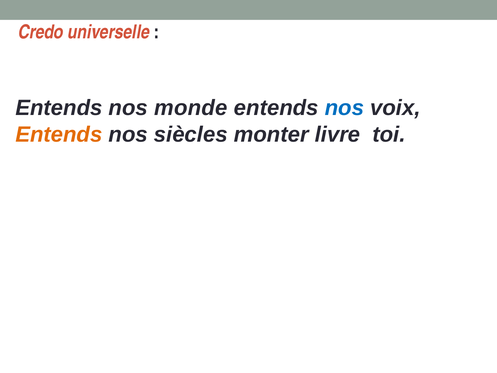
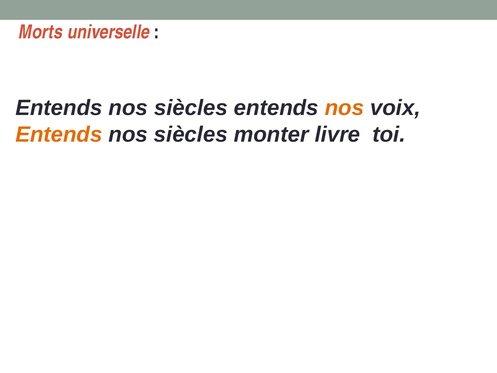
Credo: Credo -> Morts
monde at (191, 108): monde -> siècles
nos at (344, 108) colour: blue -> orange
